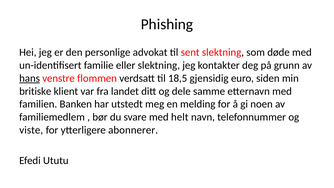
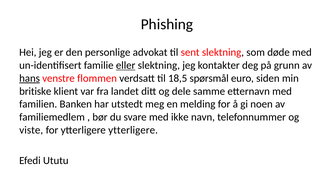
eller underline: none -> present
gjensidig: gjensidig -> spørsmål
helt: helt -> ikke
ytterligere abonnerer: abonnerer -> ytterligere
